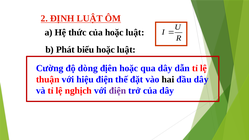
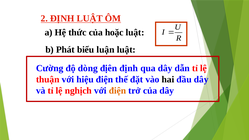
biểu hoặc: hoặc -> luận
địên hoặc: hoặc -> định
điện at (117, 91) colour: purple -> orange
